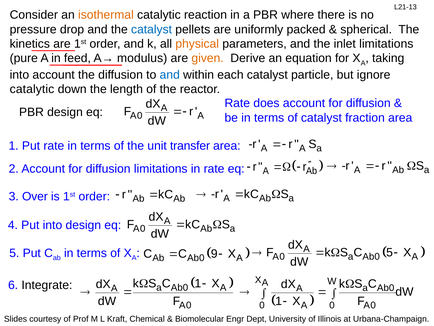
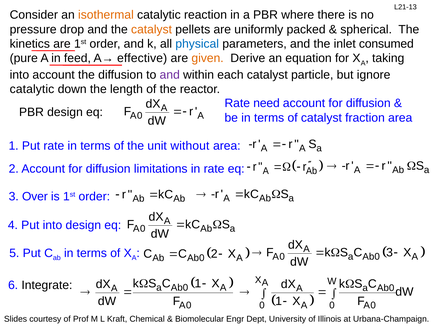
catalyst at (152, 29) colour: blue -> orange
physical colour: orange -> blue
inlet limitations: limitations -> consumed
modulus: modulus -> effective
and at (170, 75) colour: blue -> purple
does: does -> need
transfer: transfer -> without
5 at (390, 252): 5 -> 3
9 at (214, 253): 9 -> 2
